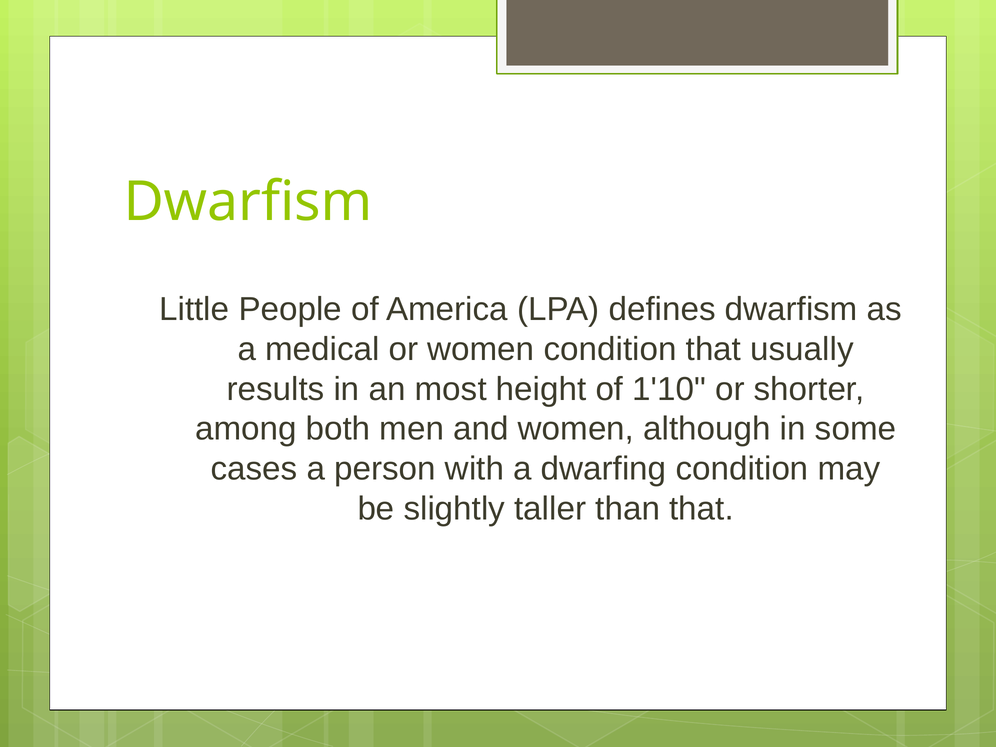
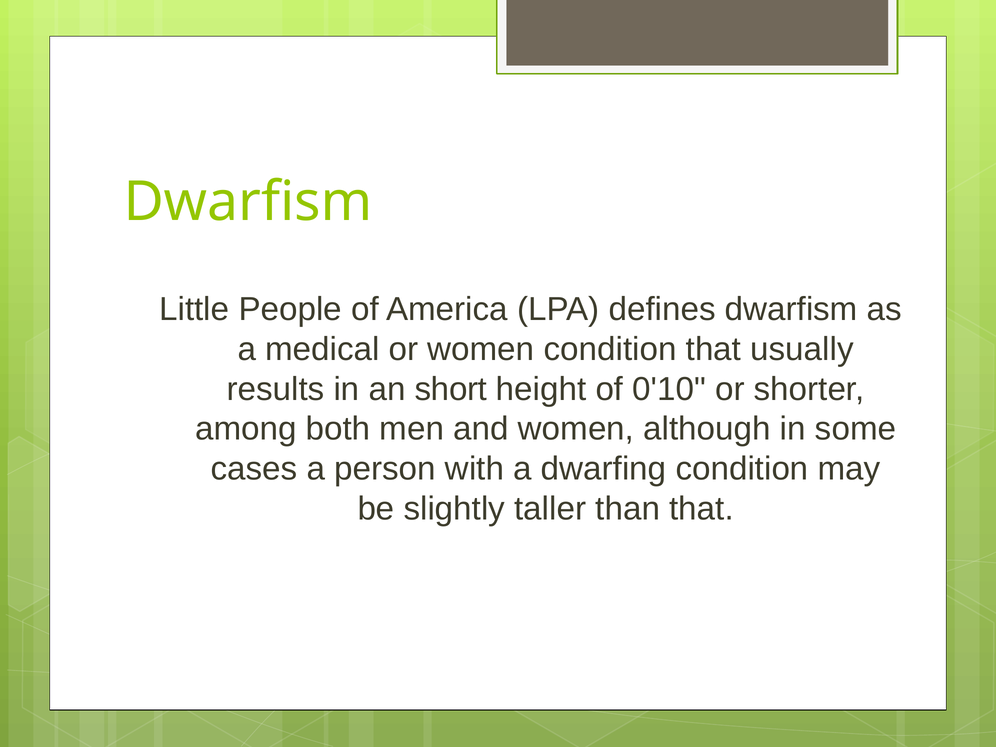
most: most -> short
1'10: 1'10 -> 0'10
